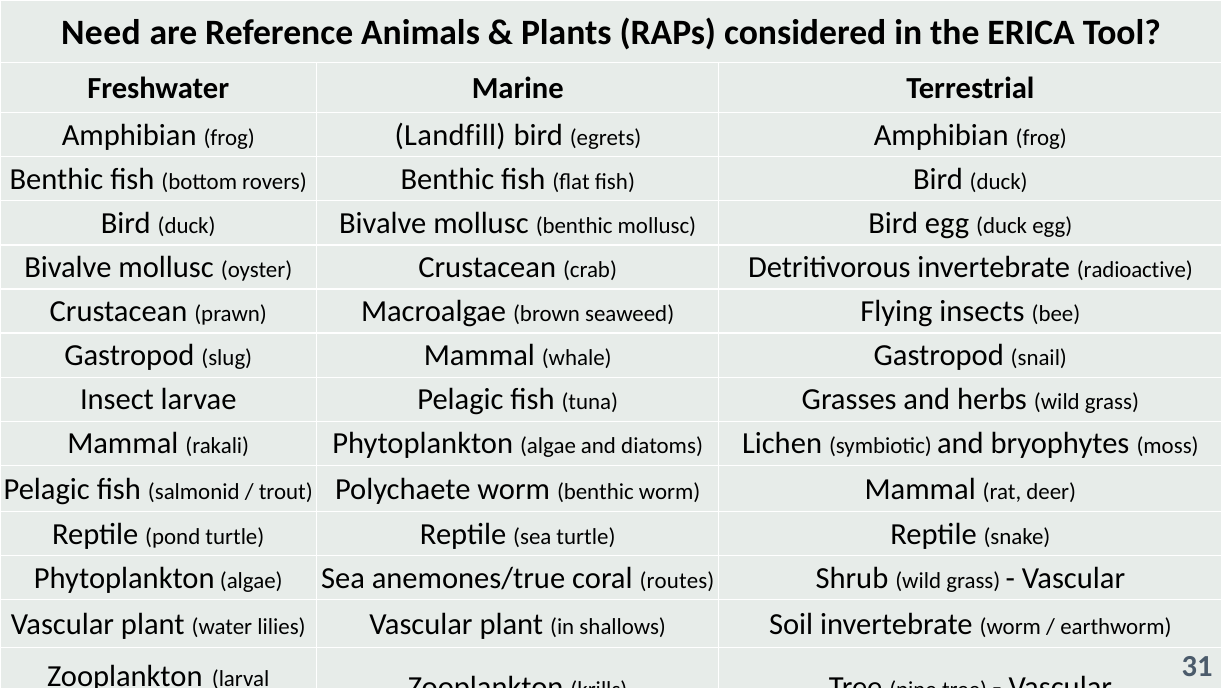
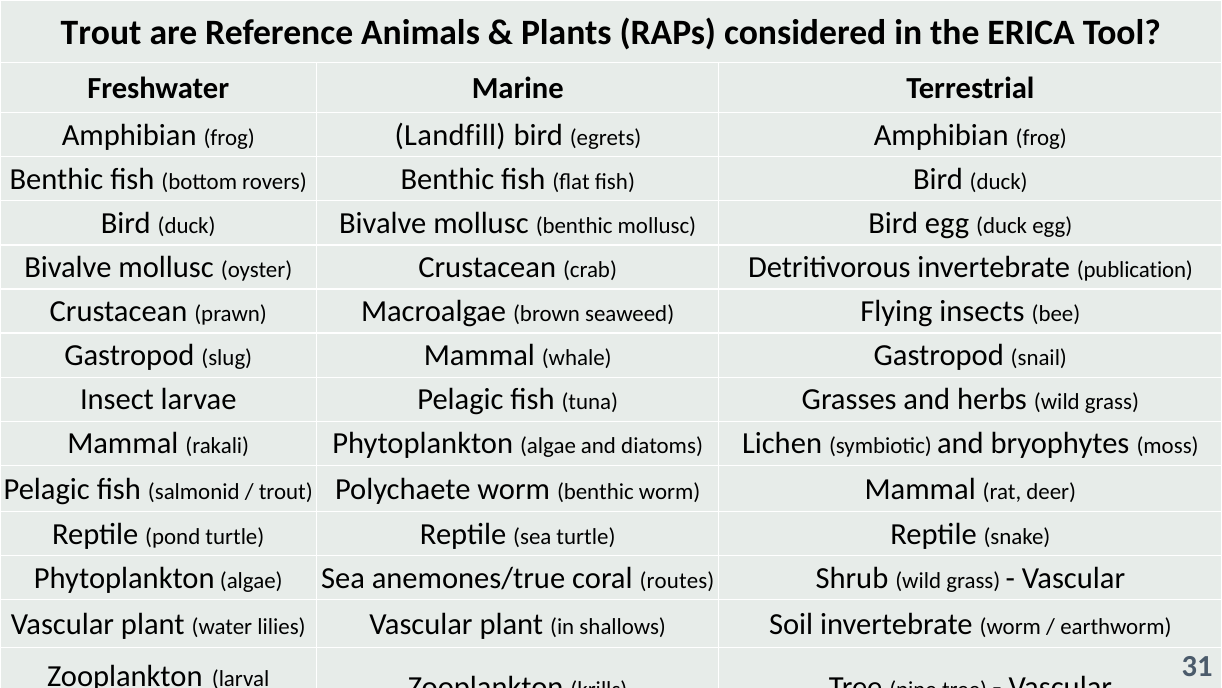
Need at (101, 32): Need -> Trout
radioactive: radioactive -> publication
